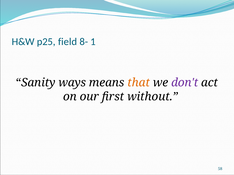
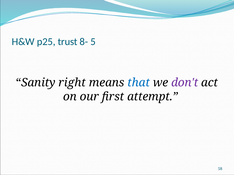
field: field -> trust
1: 1 -> 5
ways: ways -> right
that colour: orange -> blue
without: without -> attempt
